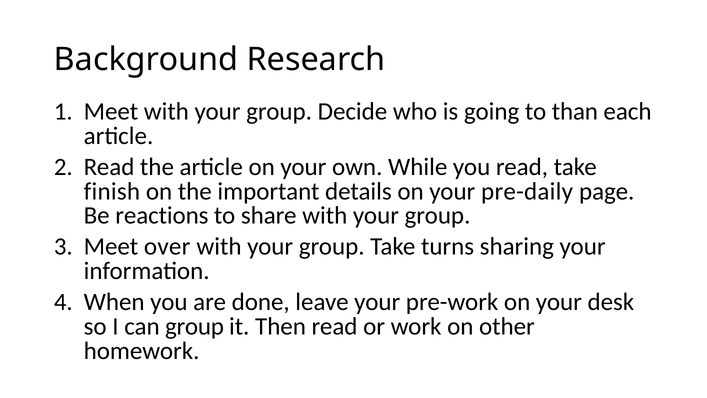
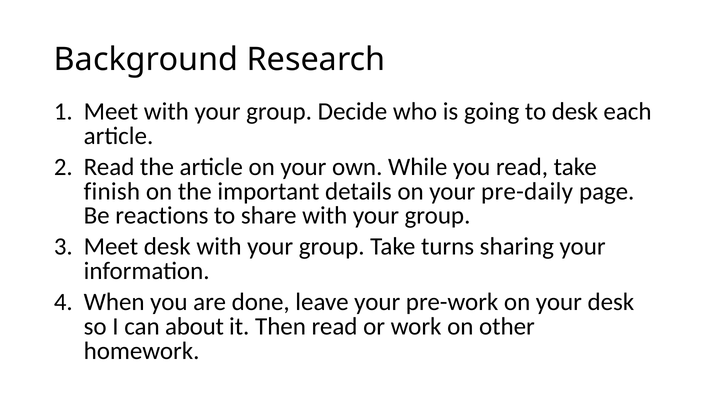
to than: than -> desk
Meet over: over -> desk
can group: group -> about
